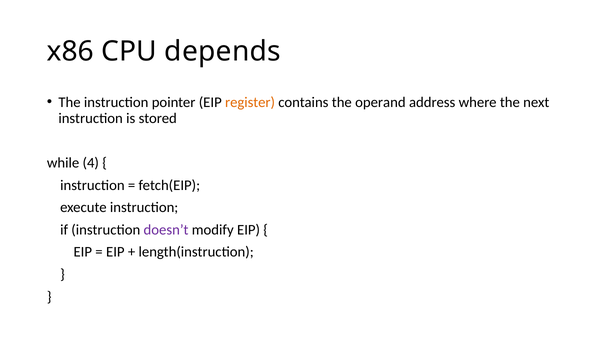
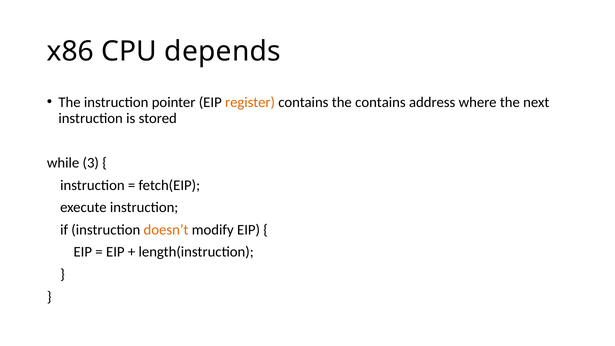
the operand: operand -> contains
4: 4 -> 3
doesn’t colour: purple -> orange
